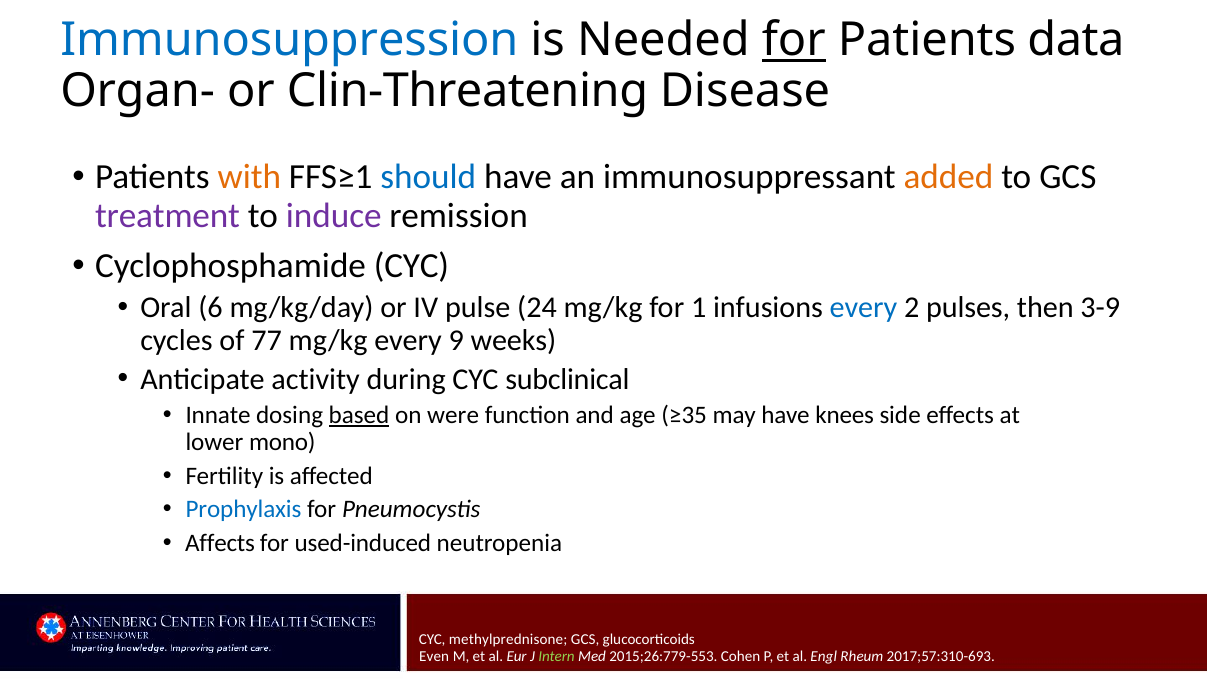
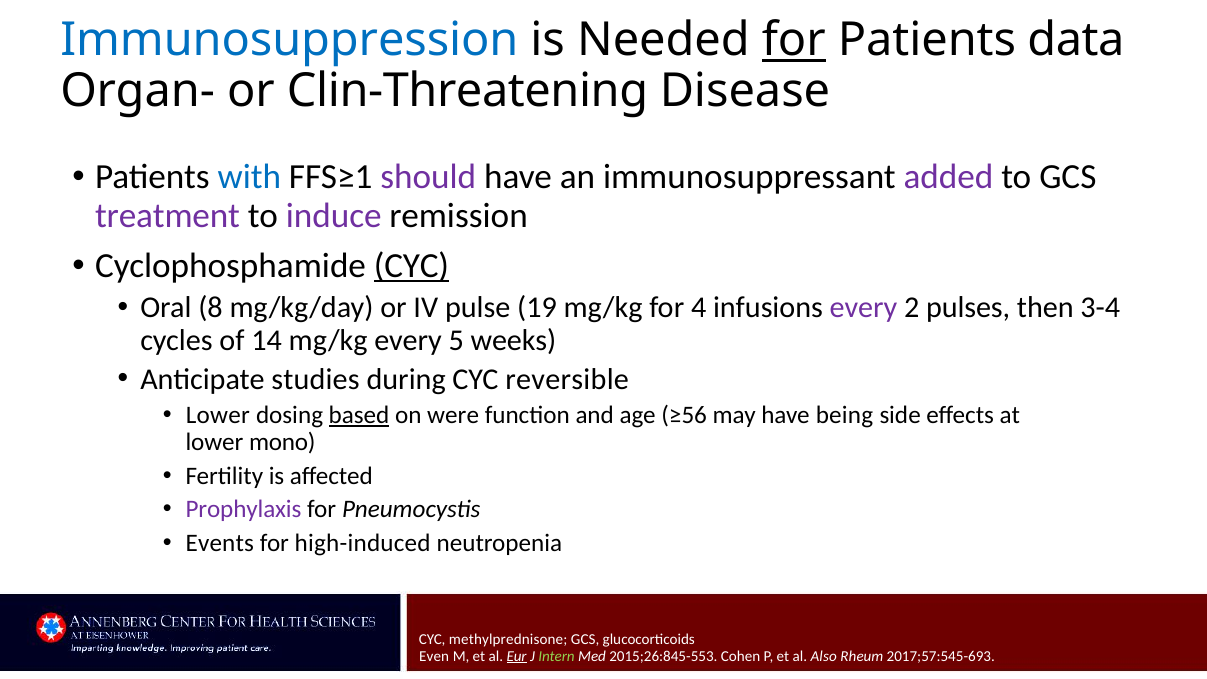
with colour: orange -> blue
should colour: blue -> purple
added colour: orange -> purple
CYC at (411, 266) underline: none -> present
6: 6 -> 8
24: 24 -> 19
1: 1 -> 4
every at (863, 308) colour: blue -> purple
3-9: 3-9 -> 3-4
77: 77 -> 14
9: 9 -> 5
activity: activity -> studies
subclinical: subclinical -> reversible
Innate at (218, 415): Innate -> Lower
≥35: ≥35 -> ≥56
knees: knees -> being
Prophylaxis colour: blue -> purple
Affects: Affects -> Events
used-induced: used-induced -> high-induced
Eur underline: none -> present
2015;26:779-553: 2015;26:779-553 -> 2015;26:845-553
Engl: Engl -> Also
2017;57:310-693: 2017;57:310-693 -> 2017;57:545-693
